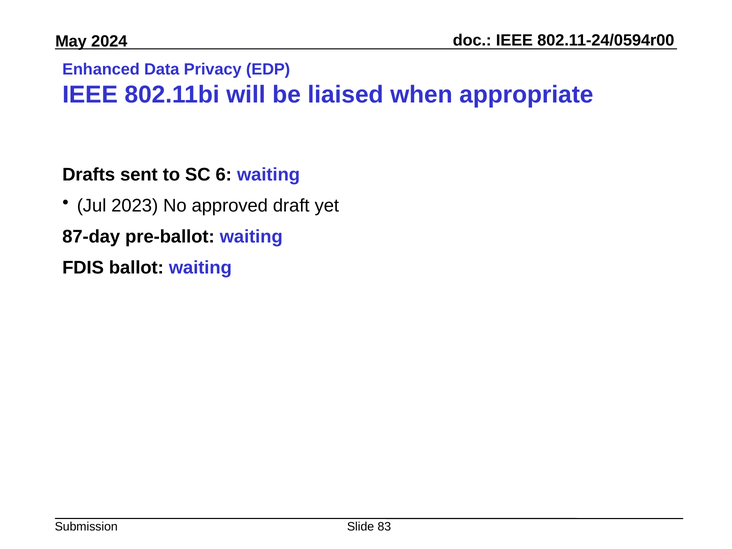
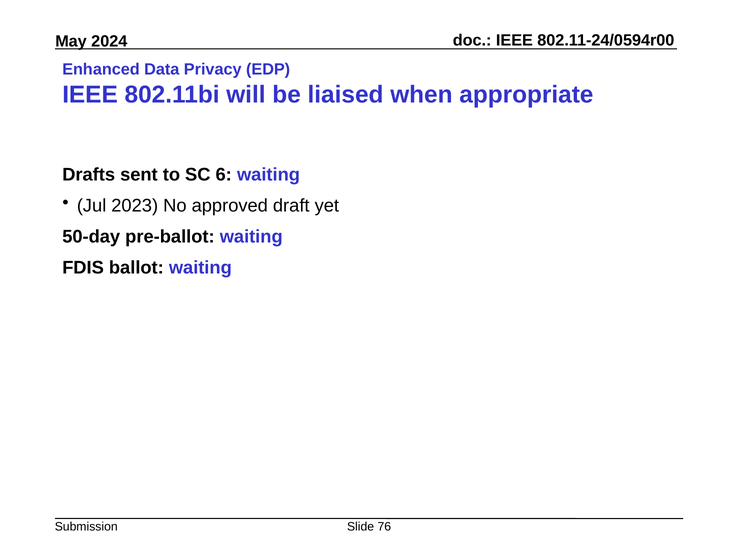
87-day: 87-day -> 50-day
83: 83 -> 76
